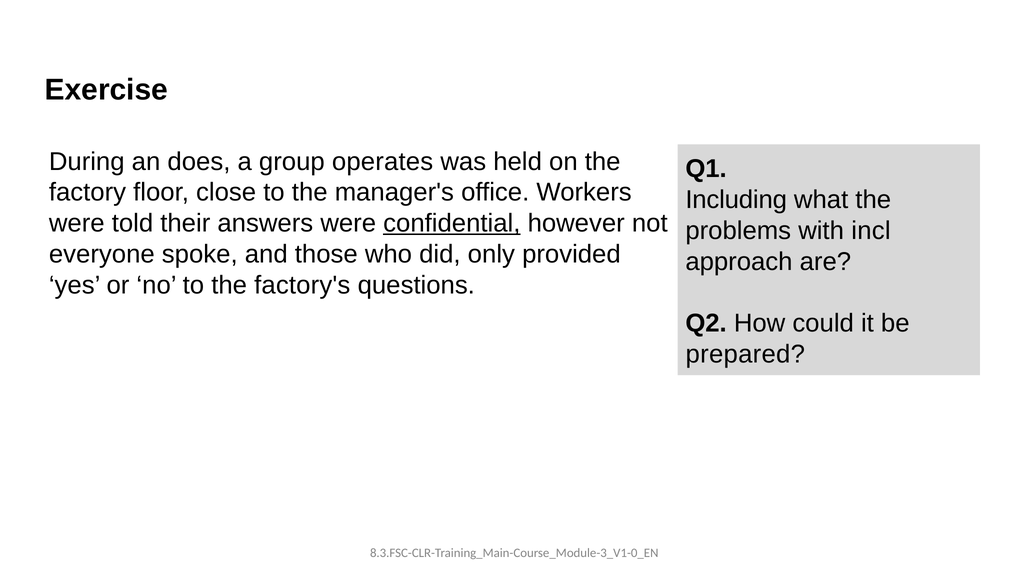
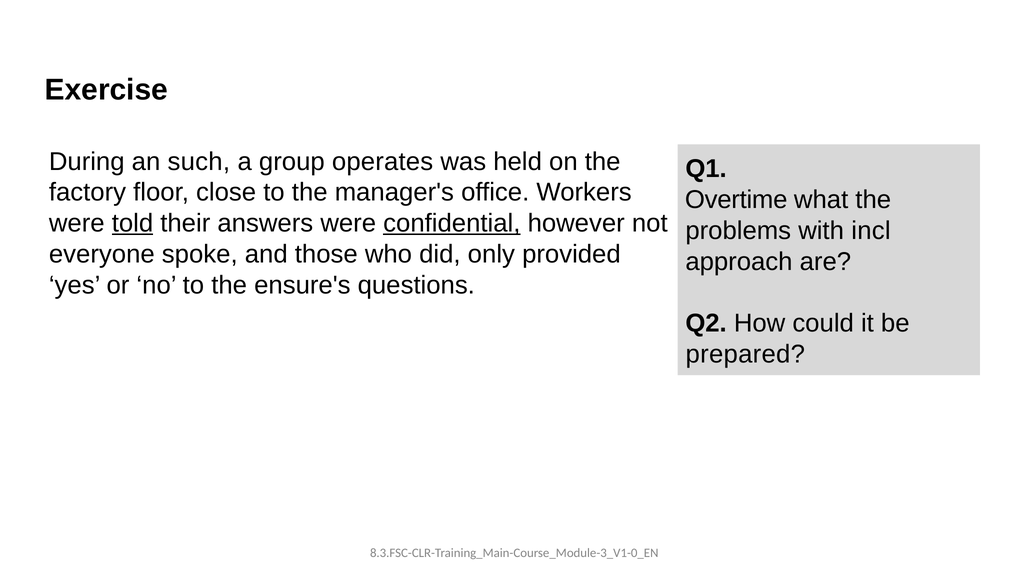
does: does -> such
Including: Including -> Overtime
told underline: none -> present
factory's: factory's -> ensure's
